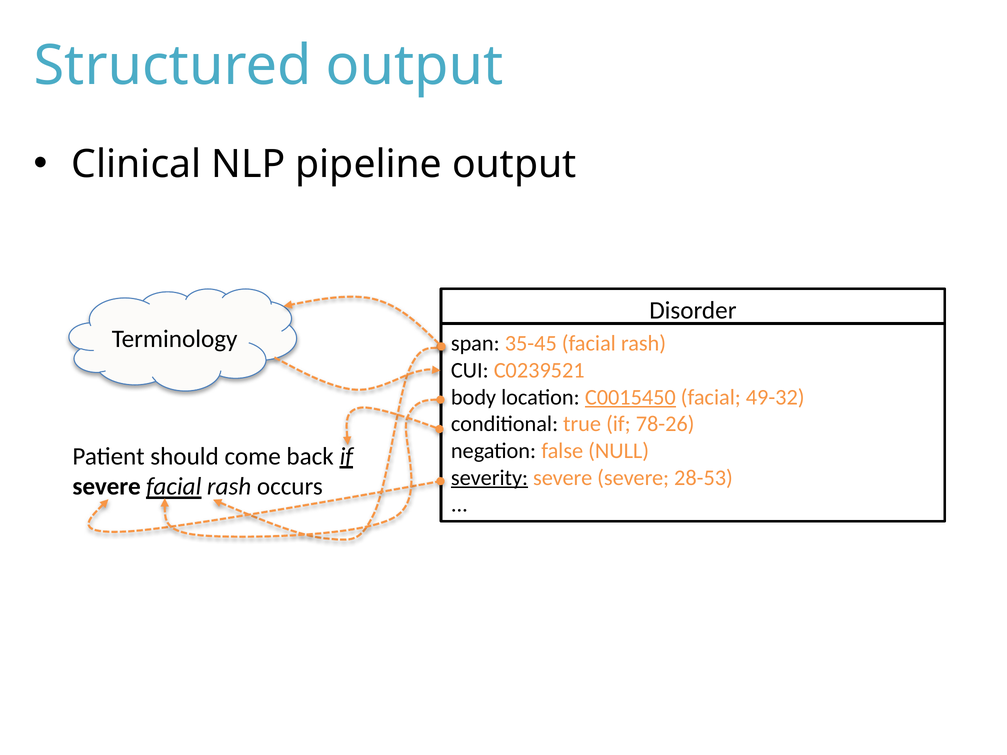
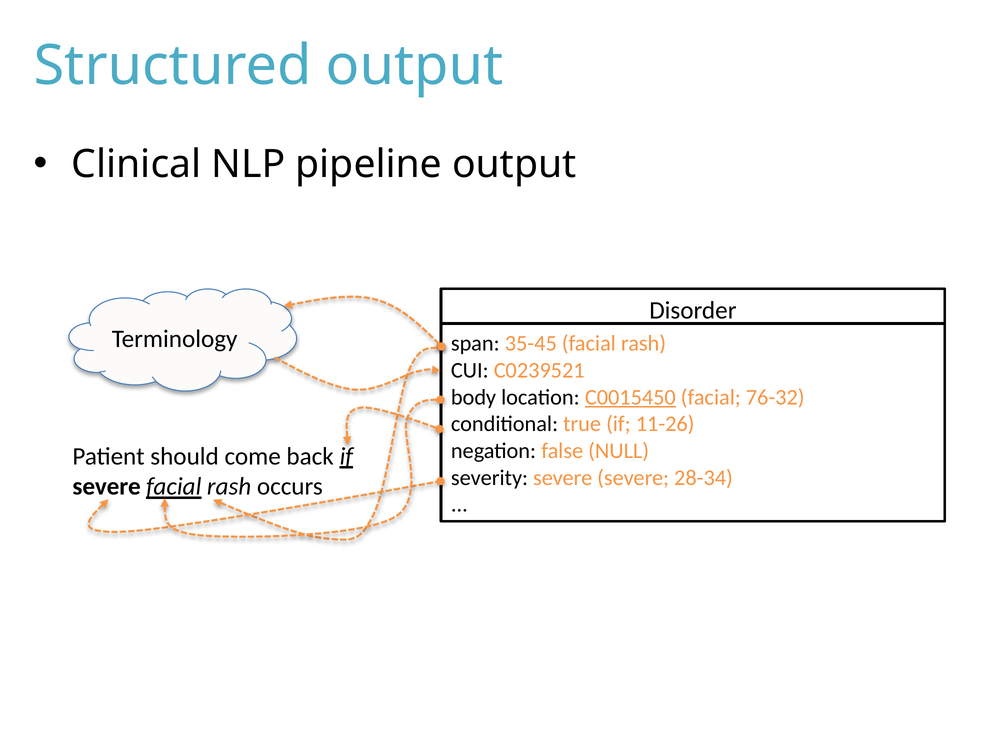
49-32: 49-32 -> 76-32
78-26: 78-26 -> 11-26
severity underline: present -> none
28-53: 28-53 -> 28-34
